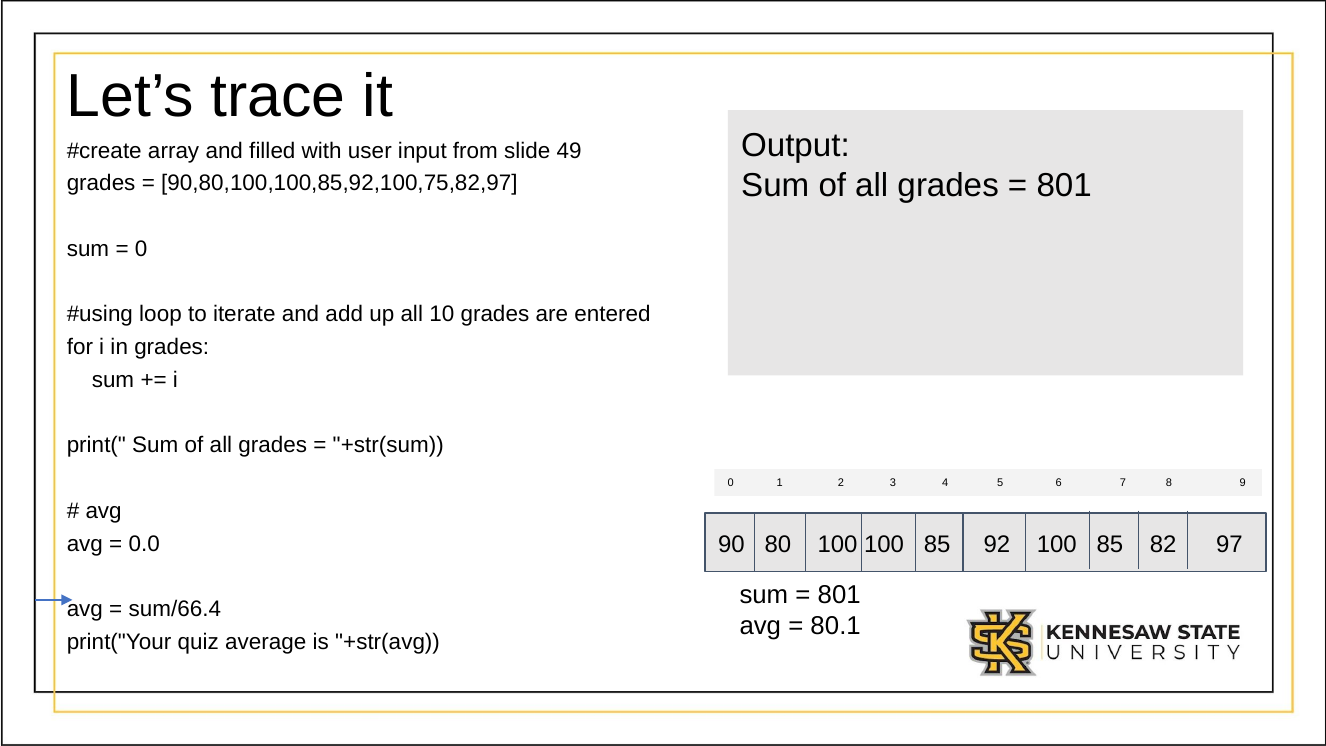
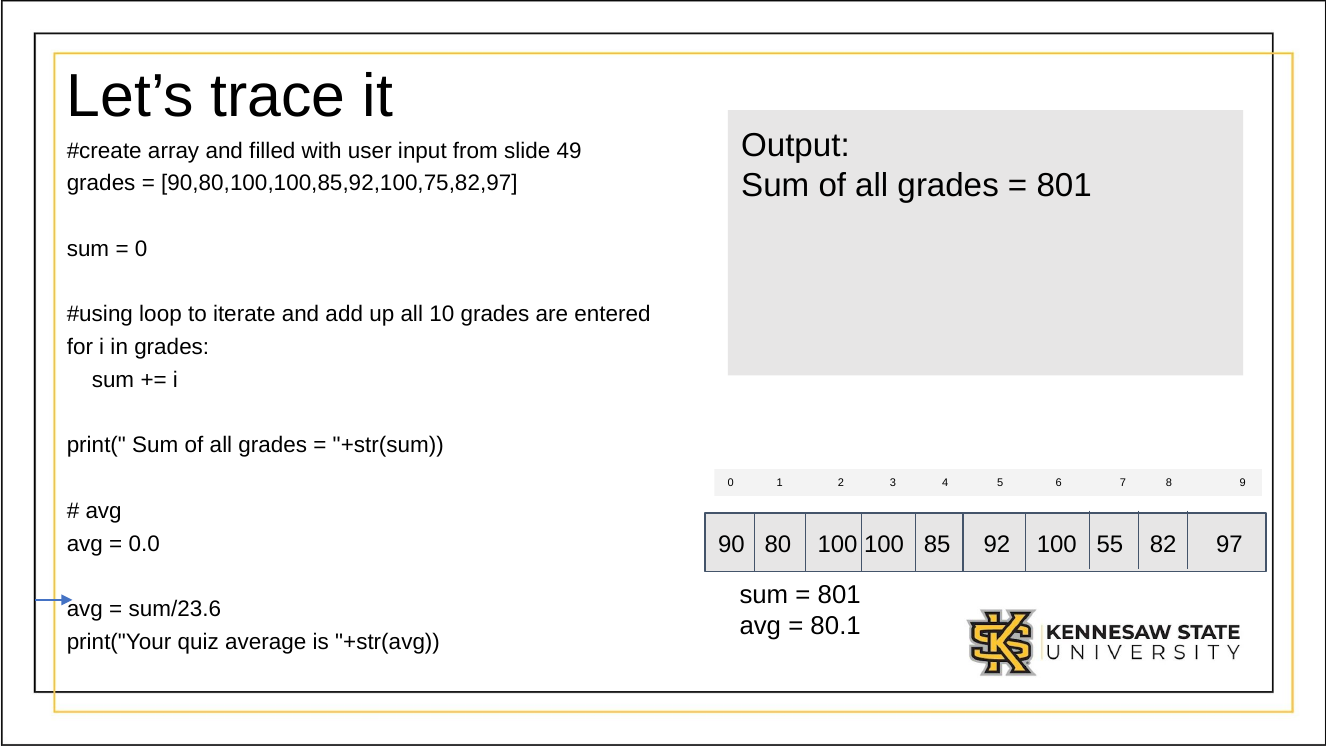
92 100 85: 85 -> 55
sum/66.4: sum/66.4 -> sum/23.6
